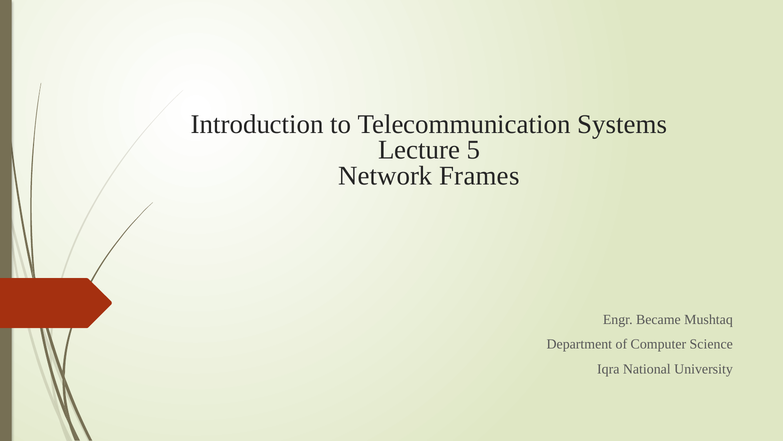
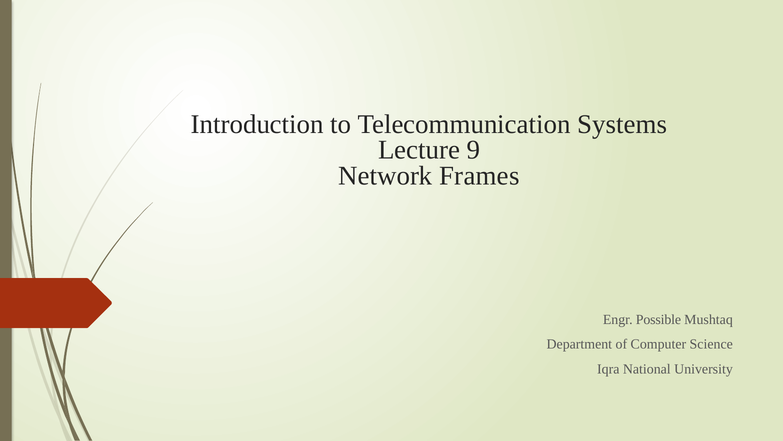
5: 5 -> 9
Became: Became -> Possible
